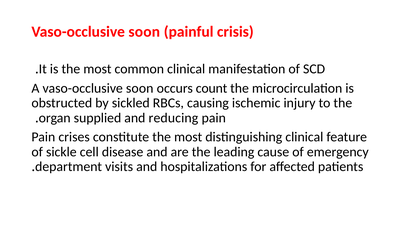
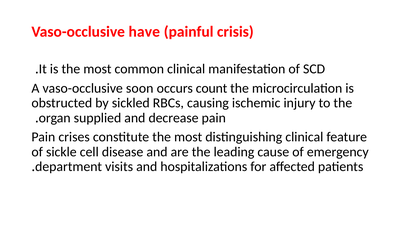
soon at (144, 32): soon -> have
reducing: reducing -> decrease
